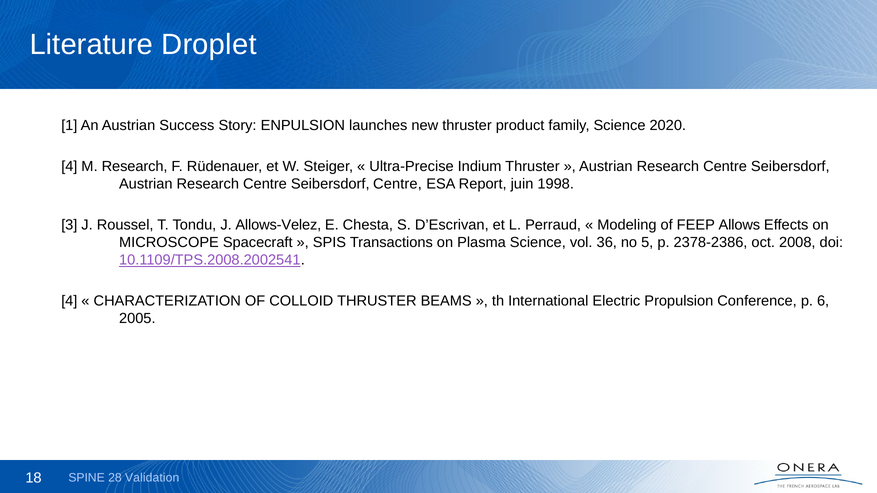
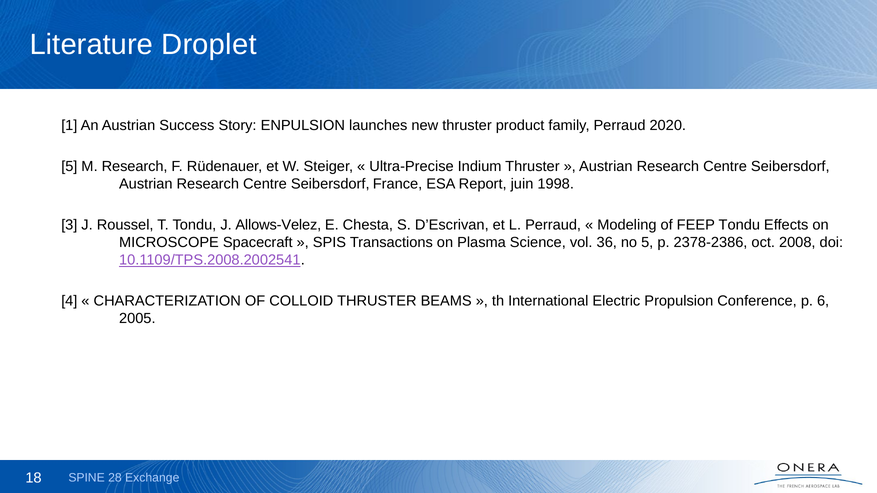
family Science: Science -> Perraud
4 at (69, 167): 4 -> 5
Seibersdorf Centre: Centre -> France
FEEP Allows: Allows -> Tondu
Validation: Validation -> Exchange
